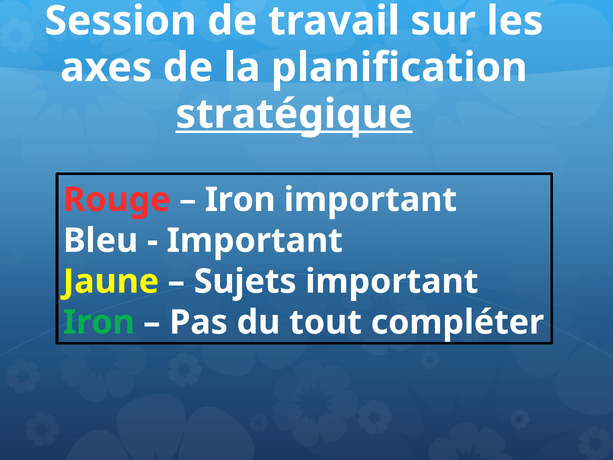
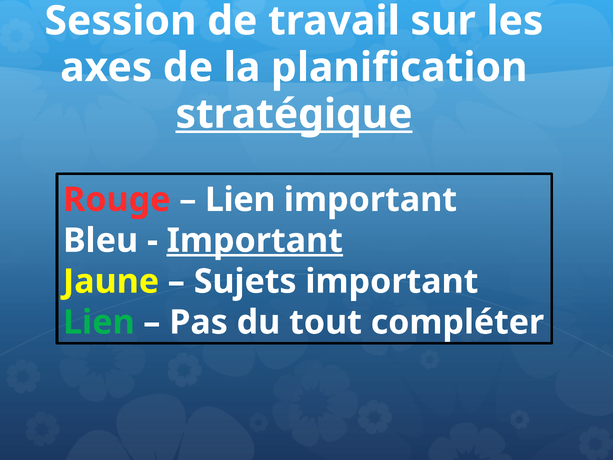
Iron at (240, 200): Iron -> Lien
Important at (255, 240) underline: none -> present
Iron at (99, 322): Iron -> Lien
